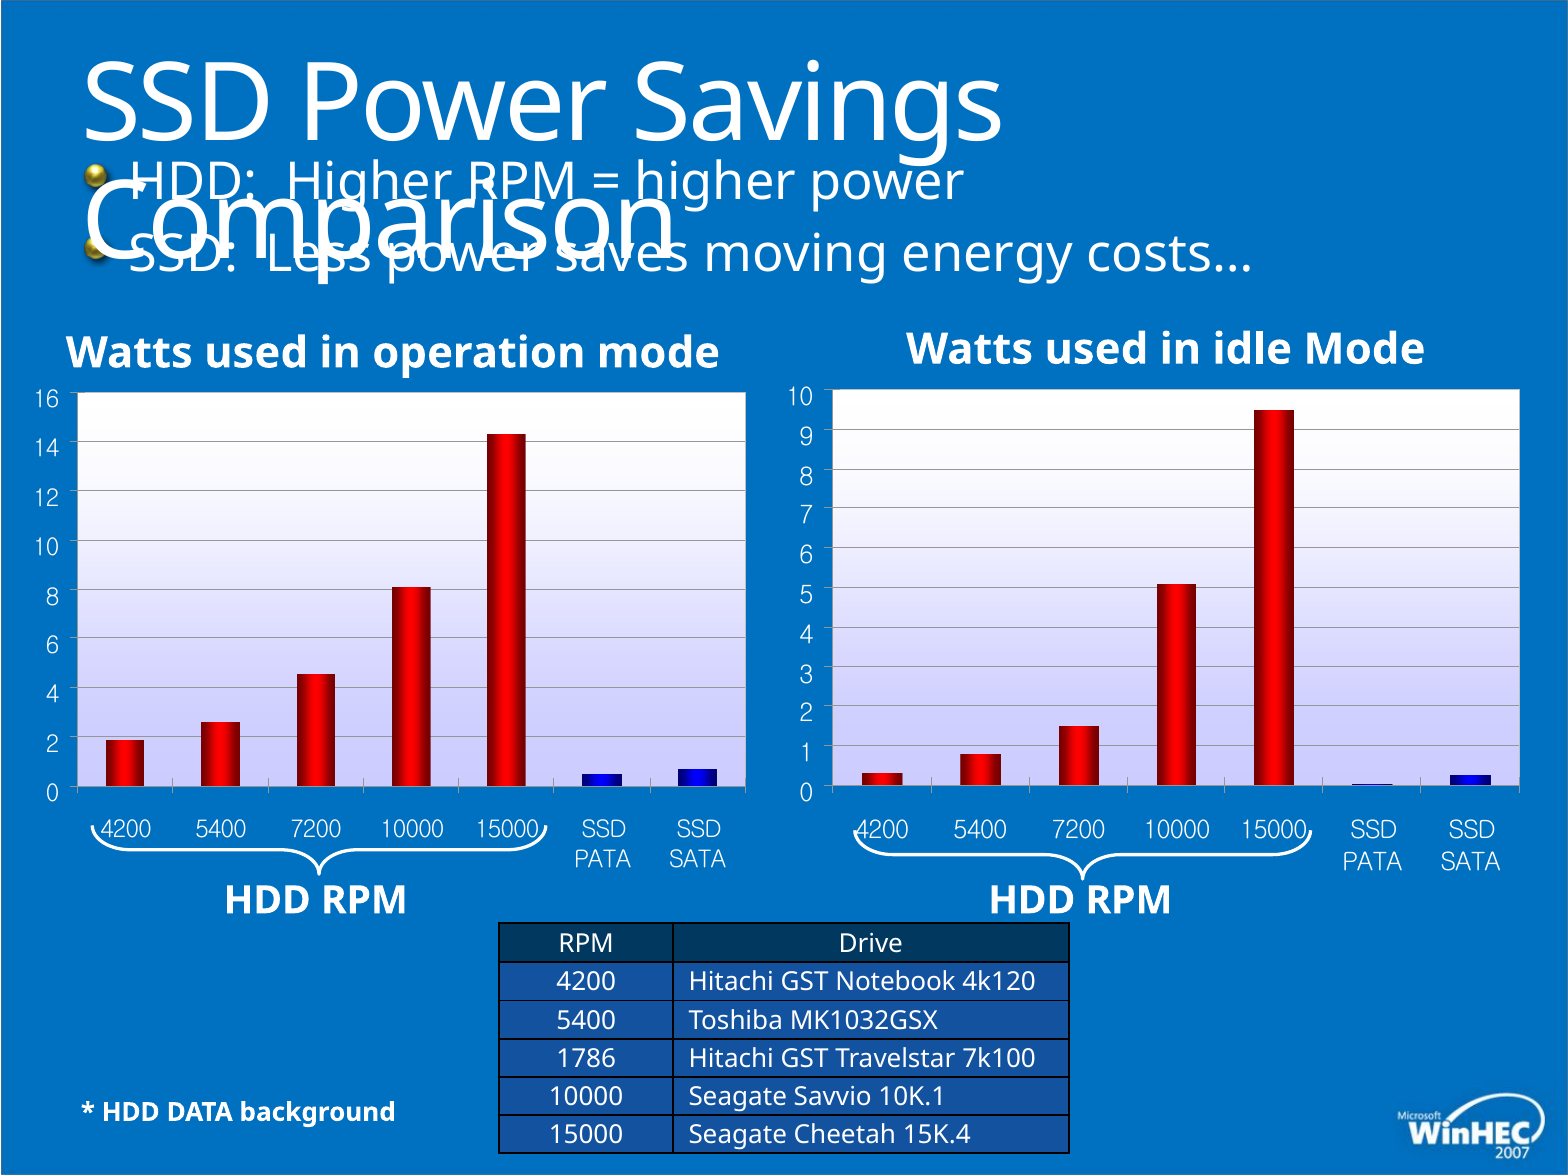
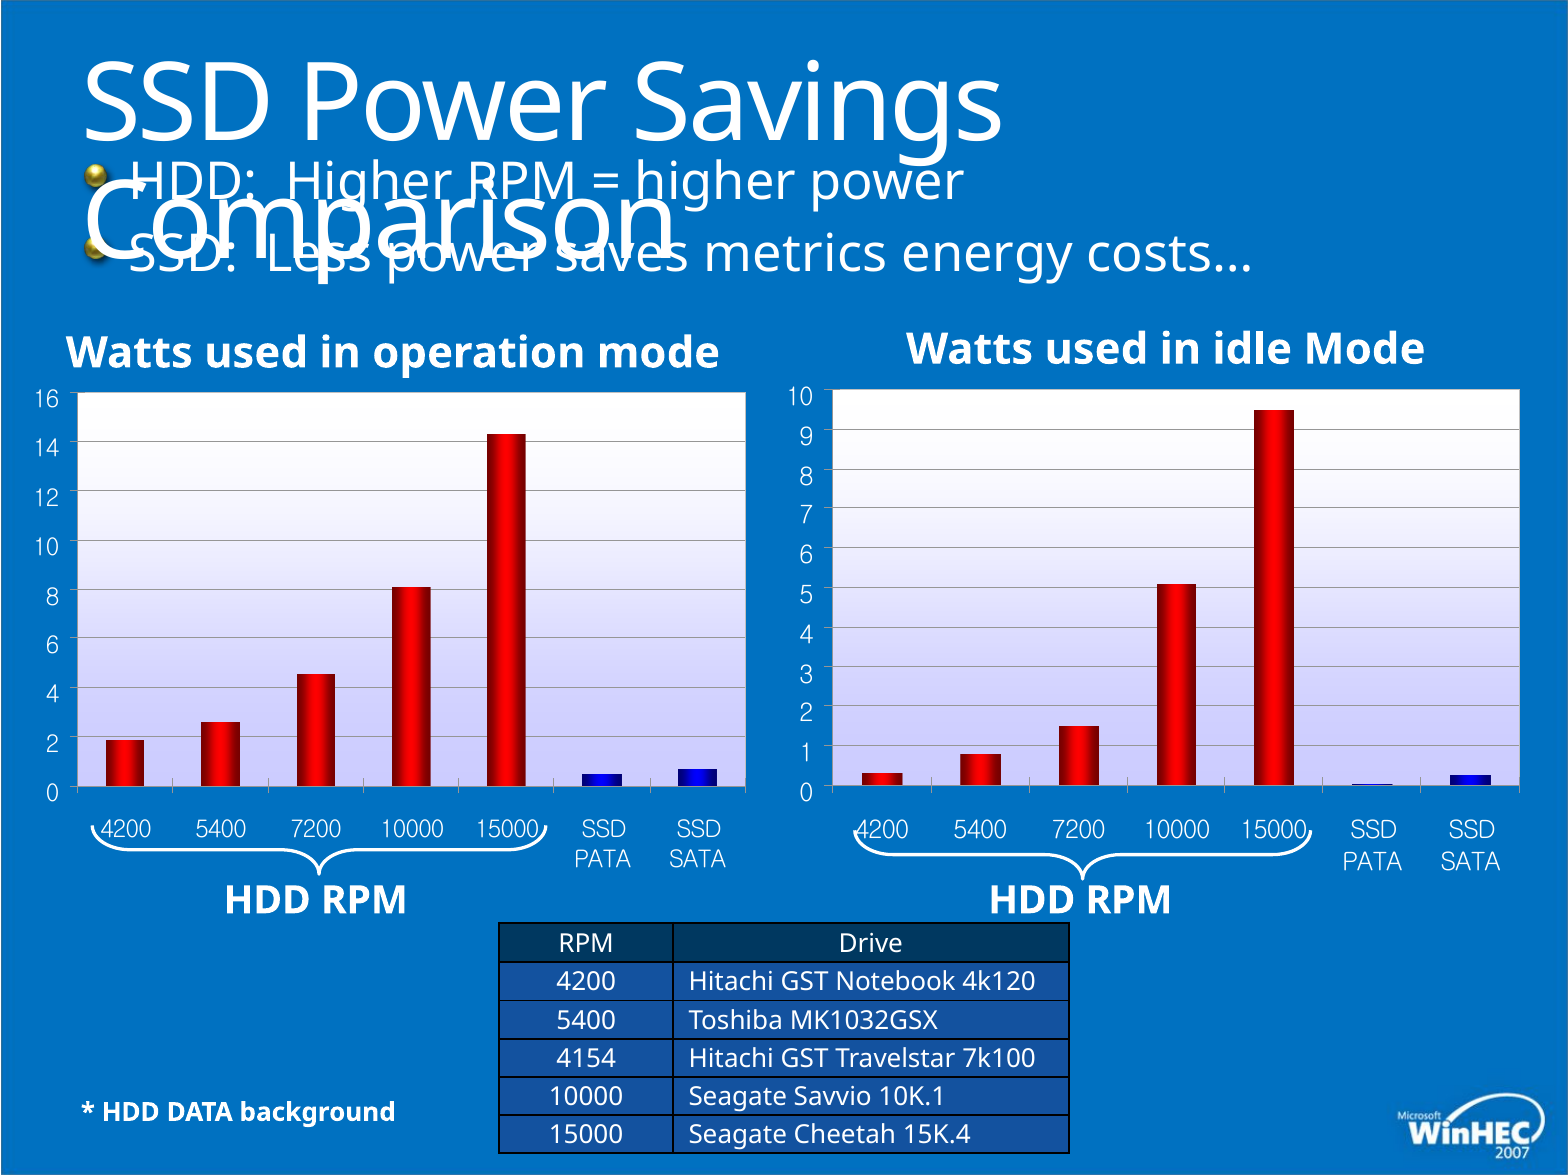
moving: moving -> metrics
1786: 1786 -> 4154
